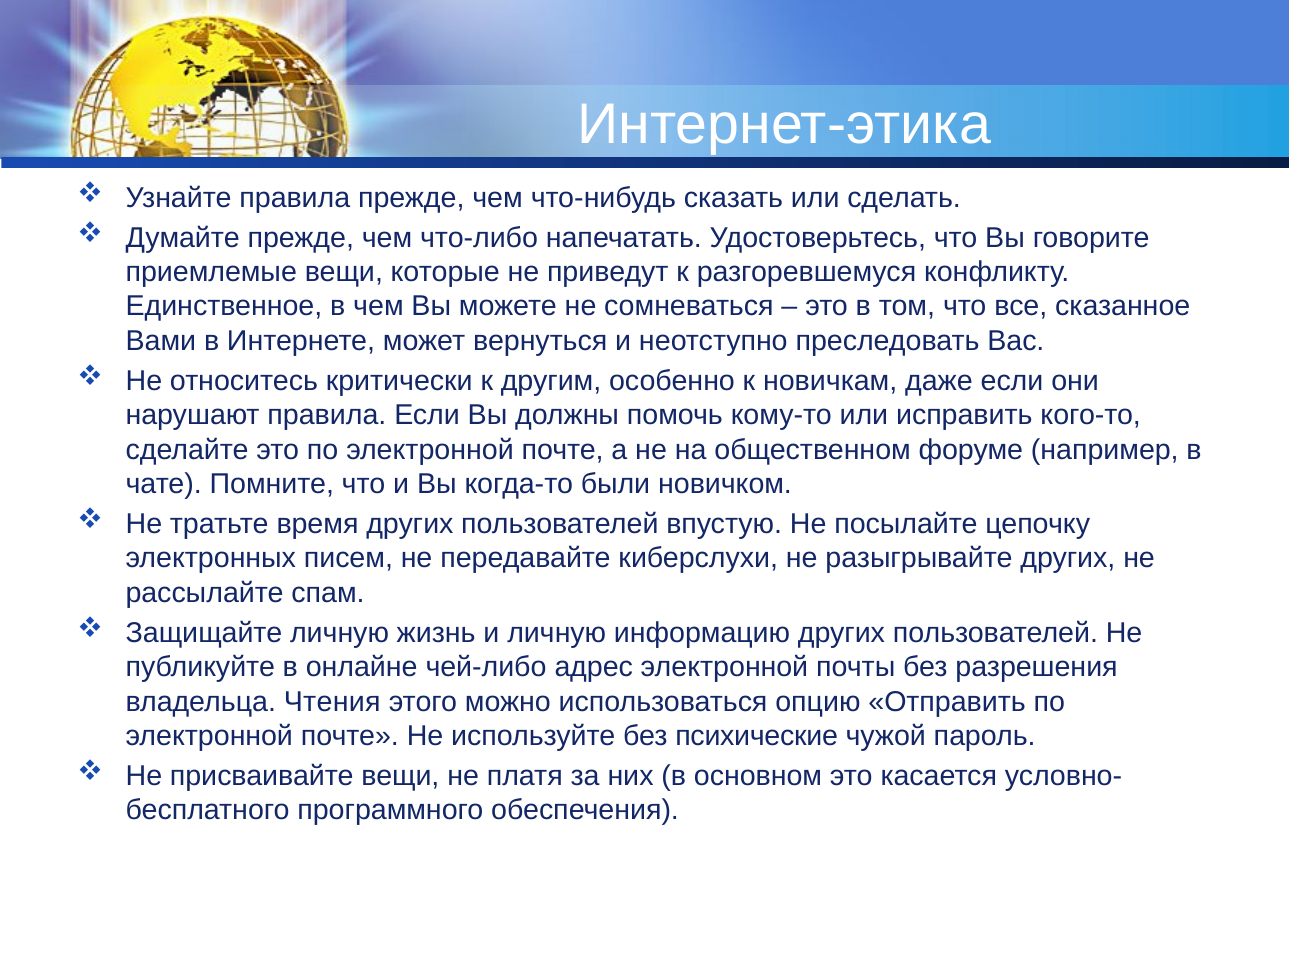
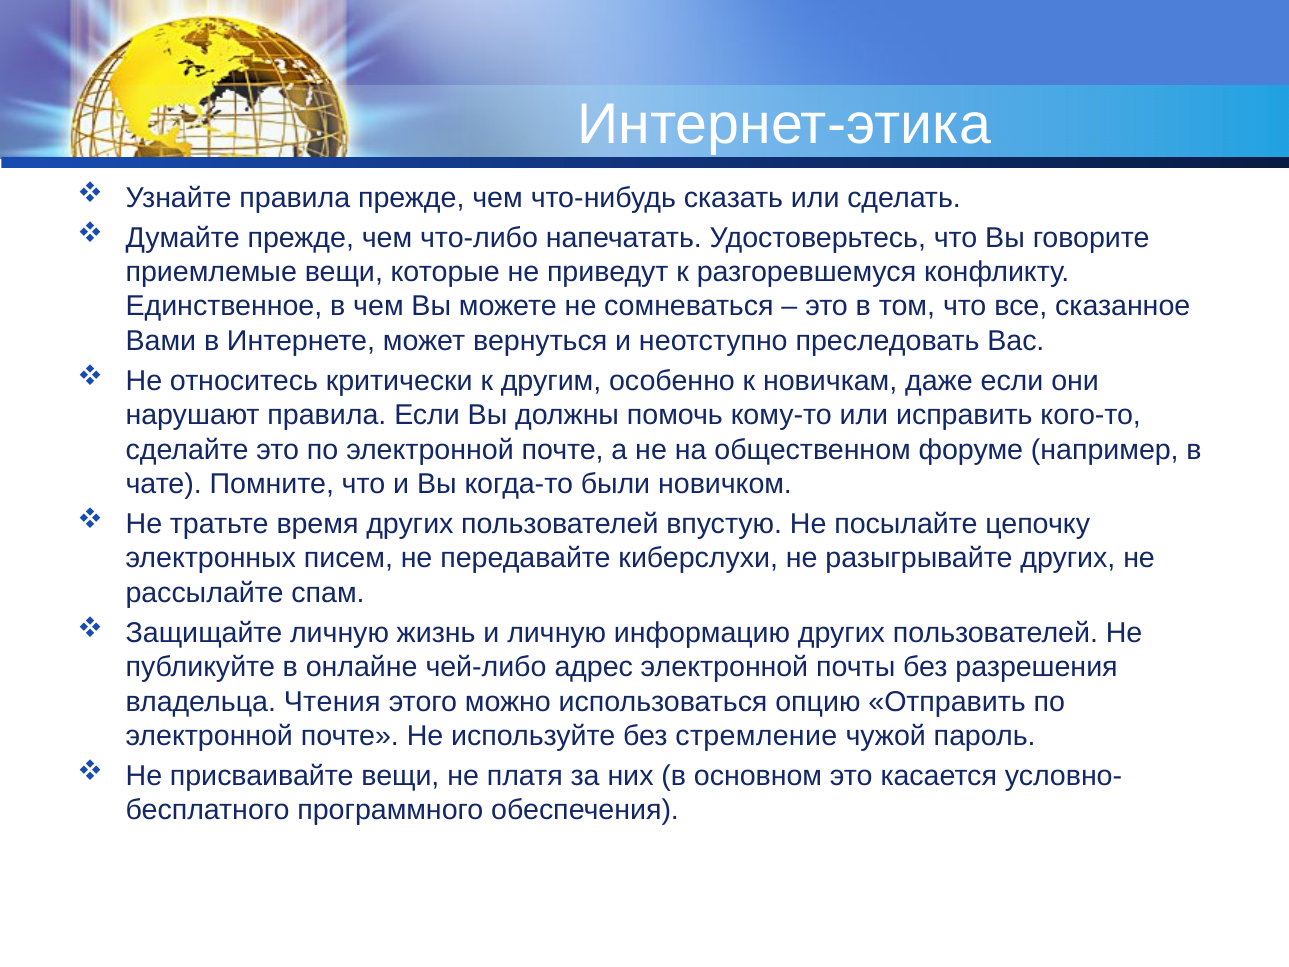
психические: психические -> стремление
